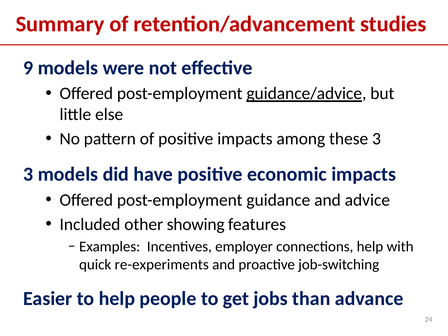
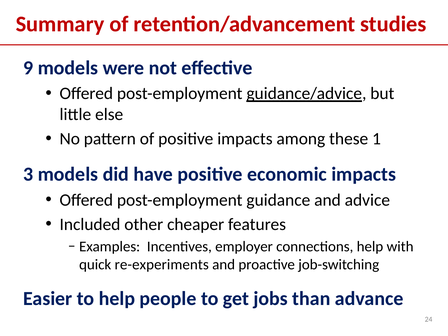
these 3: 3 -> 1
showing: showing -> cheaper
